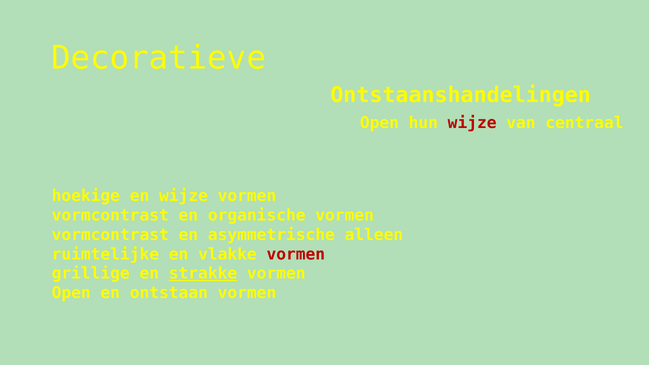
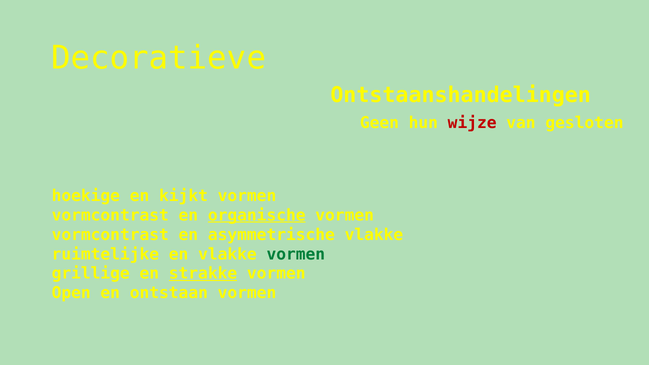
Open at (379, 123): Open -> Geen
centraal: centraal -> gesloten
en wijze: wijze -> kijkt
organische underline: none -> present
asymmetrische alleen: alleen -> vlakke
vormen at (296, 254) colour: red -> green
